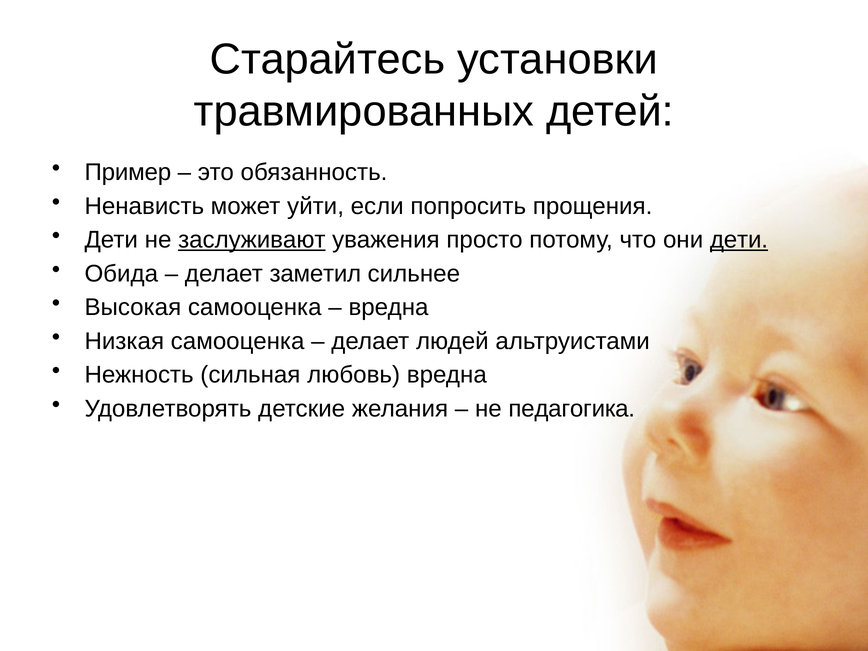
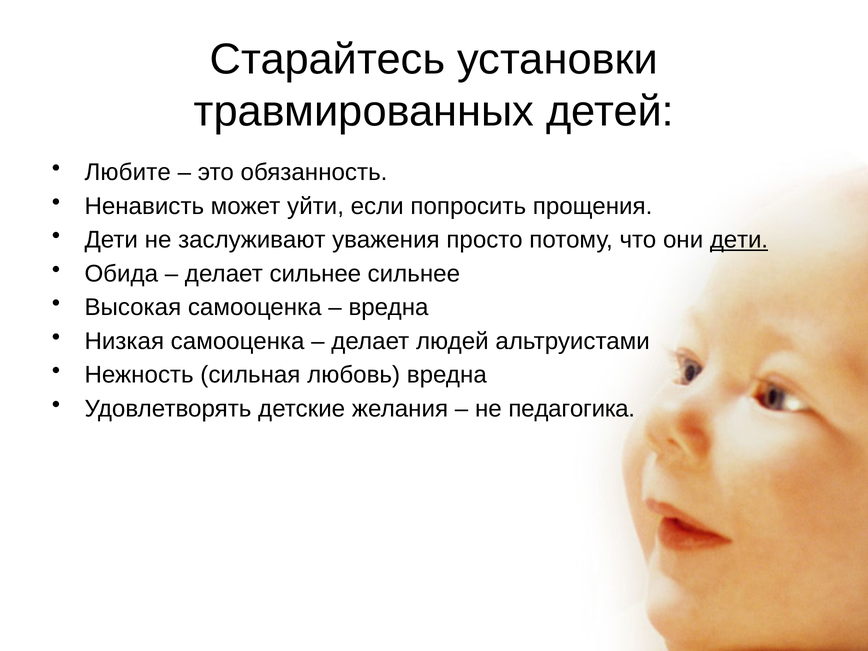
Пример: Пример -> Любите
заслуживают underline: present -> none
делает заметил: заметил -> сильнее
